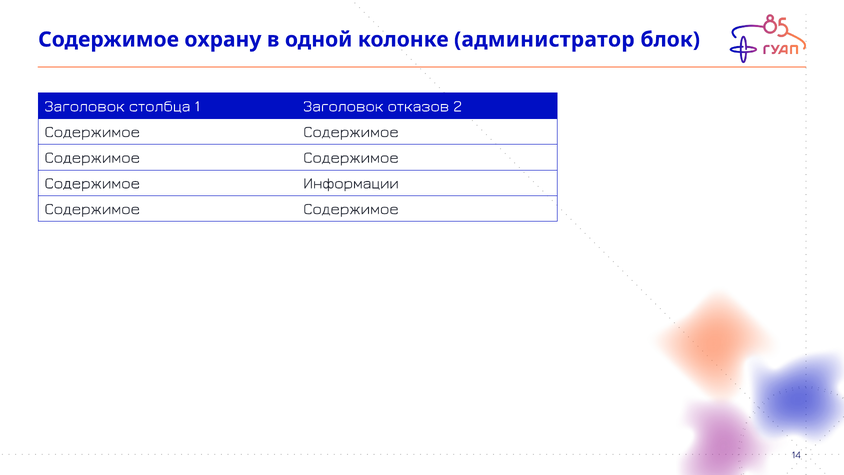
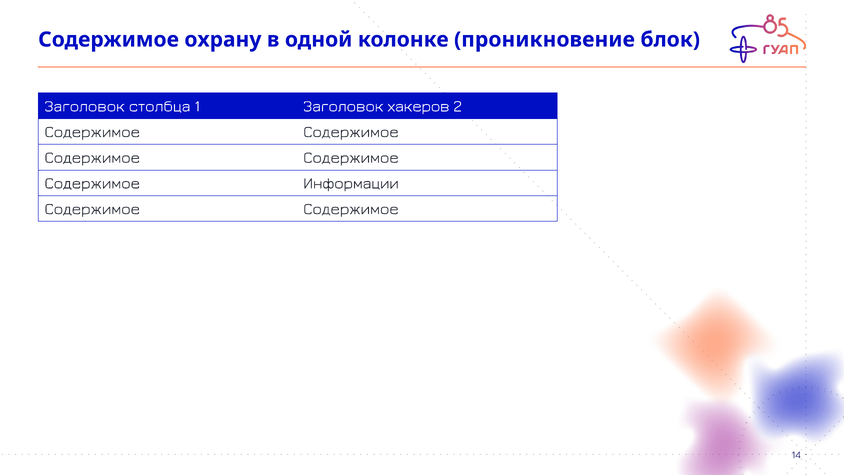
администратор: администратор -> проникновение
отказов: отказов -> хакеров
